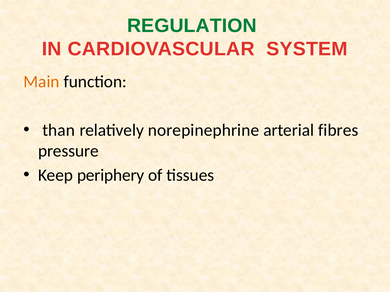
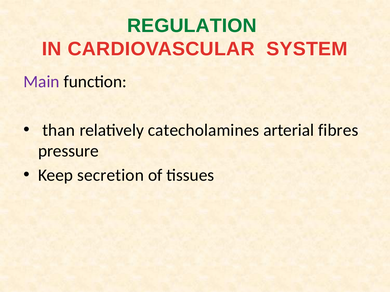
Main colour: orange -> purple
norepinephrine: norepinephrine -> catecholamines
periphery: periphery -> secretion
